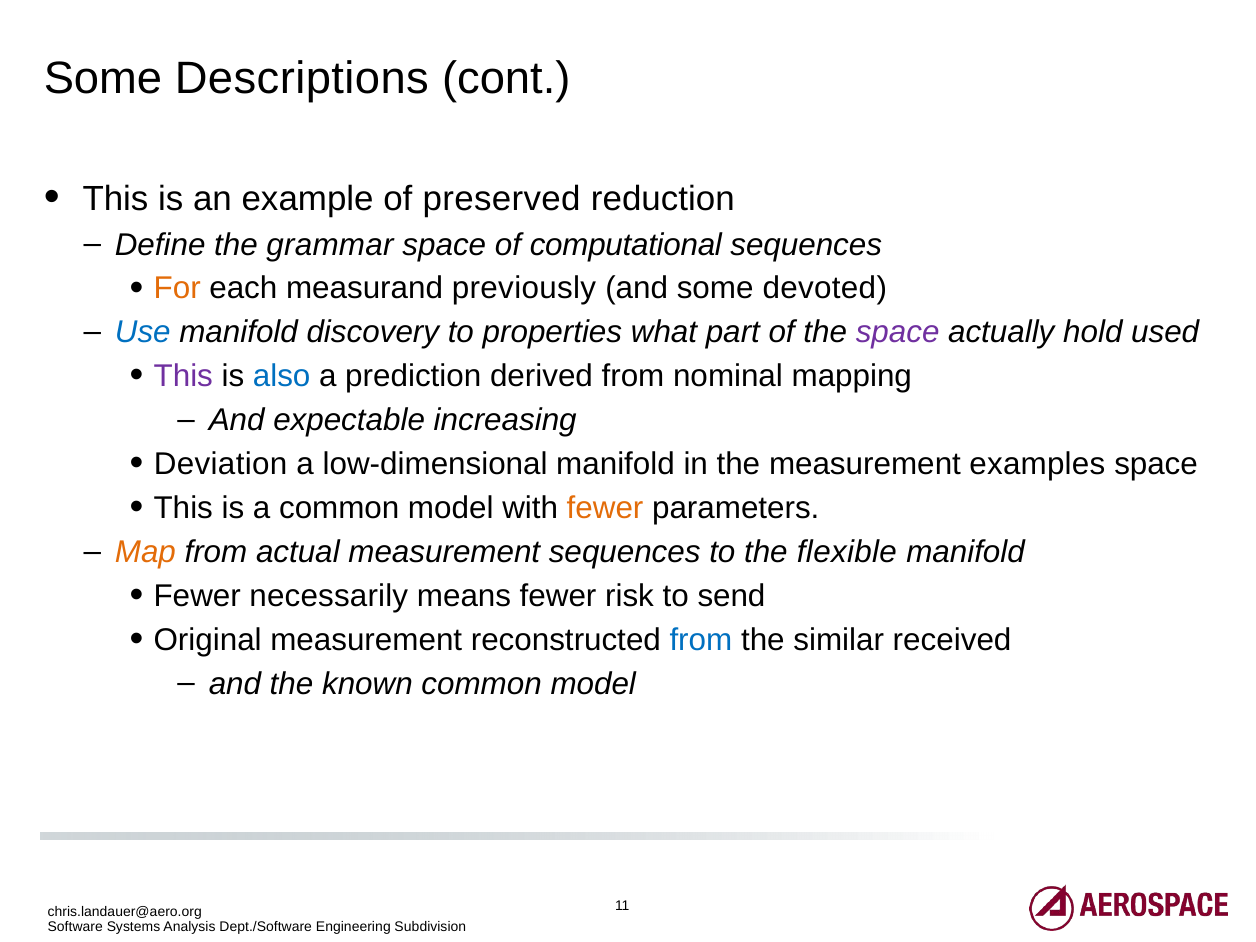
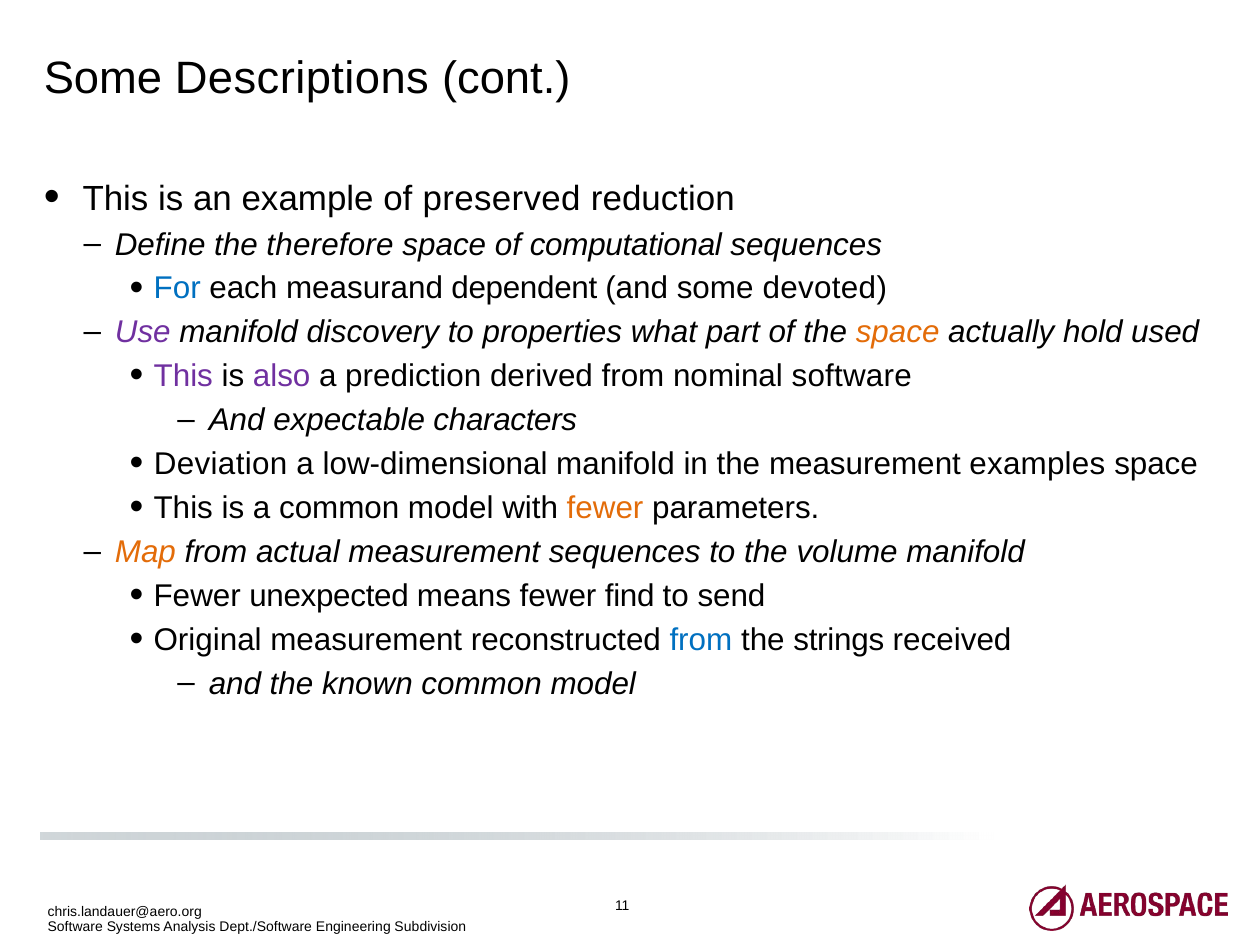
grammar: grammar -> therefore
For colour: orange -> blue
previously: previously -> dependent
Use colour: blue -> purple
space at (898, 333) colour: purple -> orange
also colour: blue -> purple
nominal mapping: mapping -> software
increasing: increasing -> characters
flexible: flexible -> volume
necessarily: necessarily -> unexpected
risk: risk -> find
similar: similar -> strings
